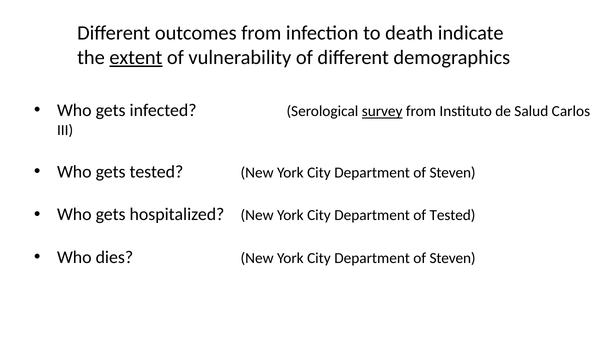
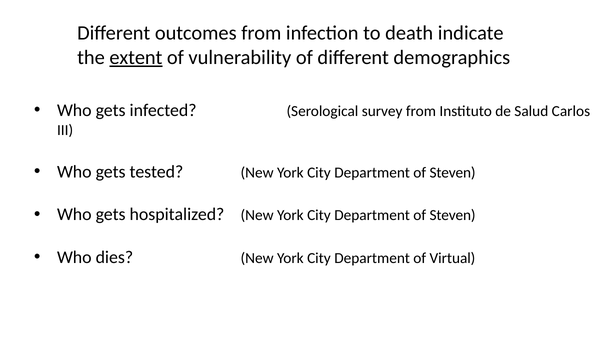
survey underline: present -> none
Tested at (453, 216): Tested -> Steven
Steven at (453, 258): Steven -> Virtual
